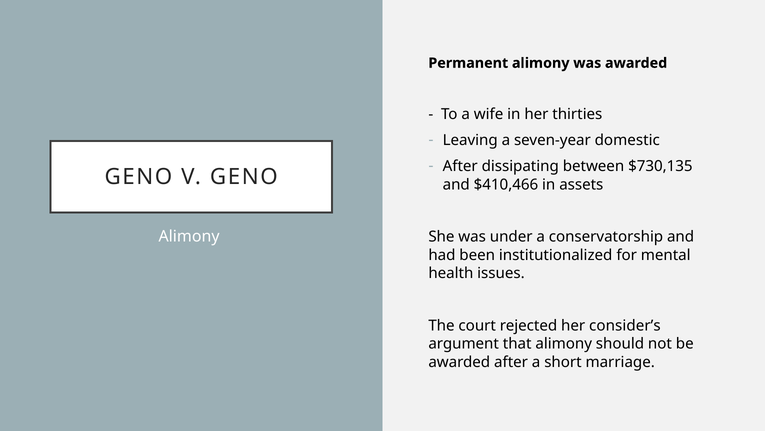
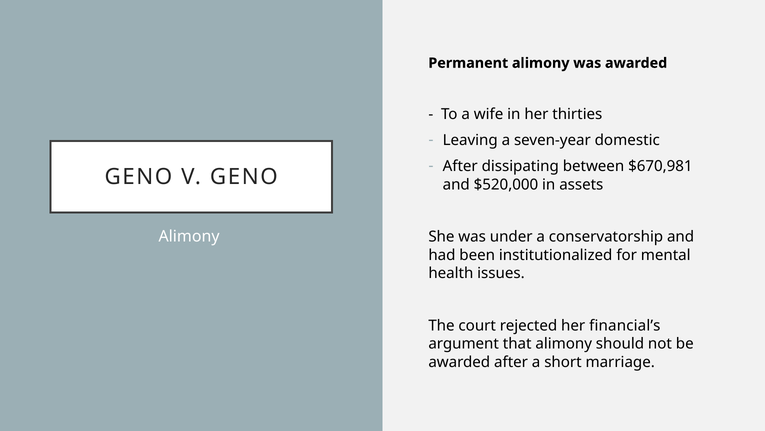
$730,135: $730,135 -> $670,981
$410,466: $410,466 -> $520,000
consider’s: consider’s -> financial’s
